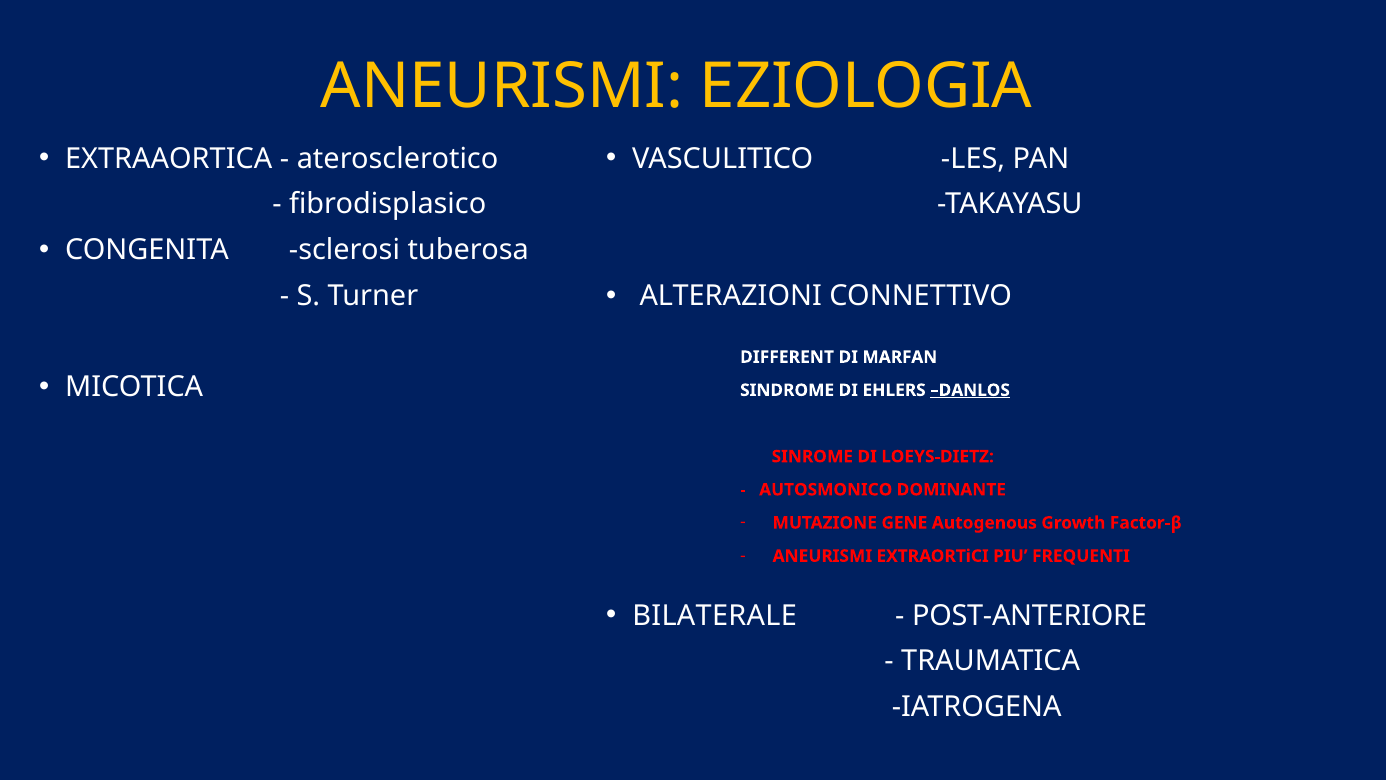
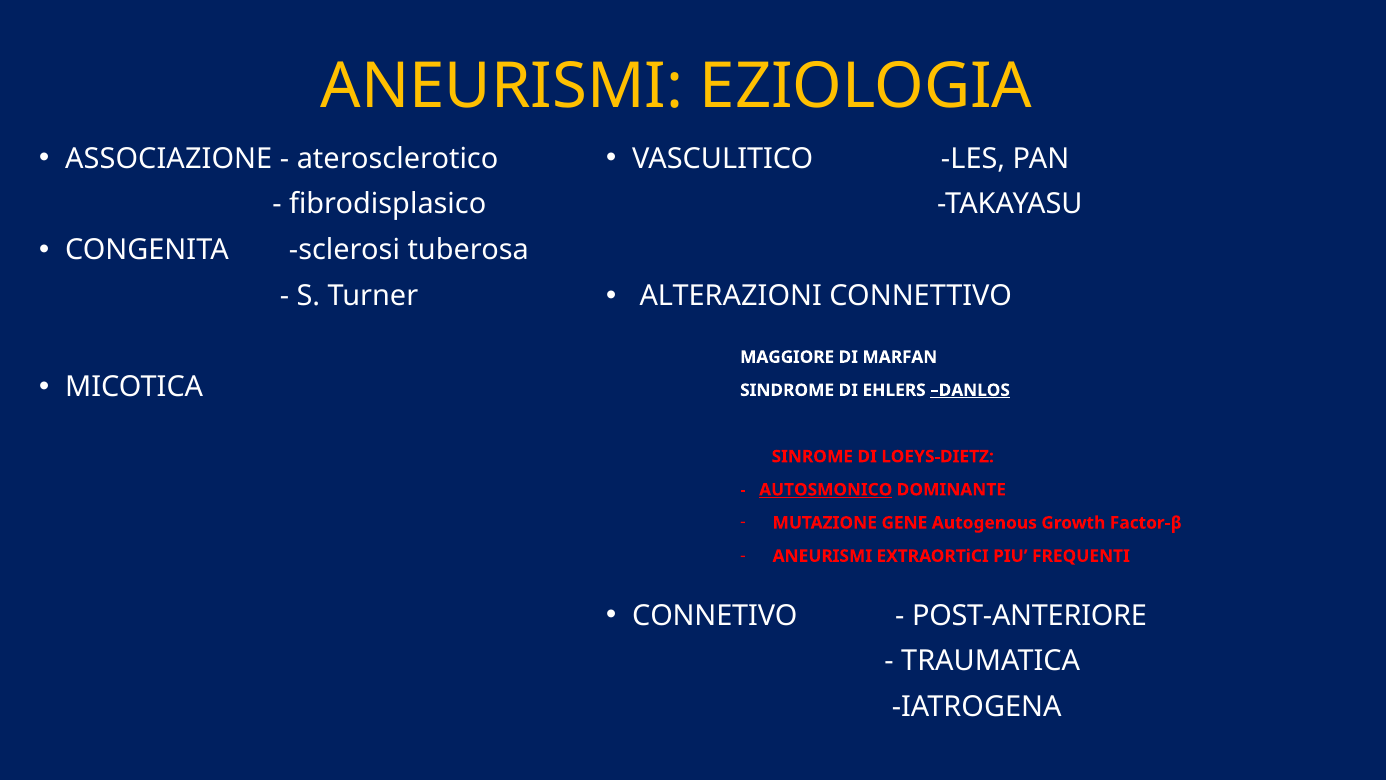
EXTRAAORTICA: EXTRAAORTICA -> ASSOCIAZIONE
DIFFERENT: DIFFERENT -> MAGGIORE
AUTOSMONICO underline: none -> present
BILATERALE: BILATERALE -> CONNETIVO
